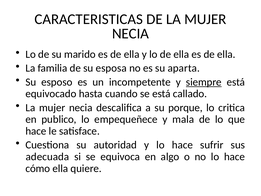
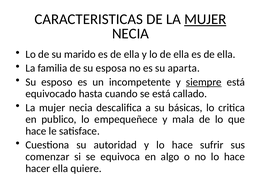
MUJER at (205, 19) underline: none -> present
porque: porque -> básicas
adecuada: adecuada -> comenzar
cómo: cómo -> hacer
